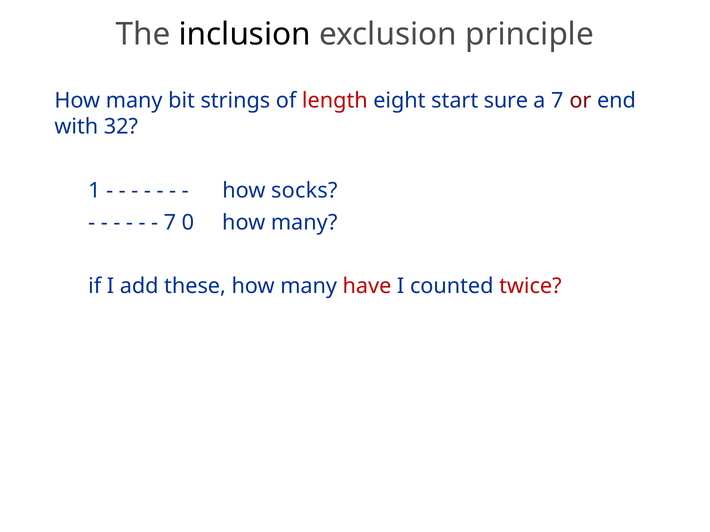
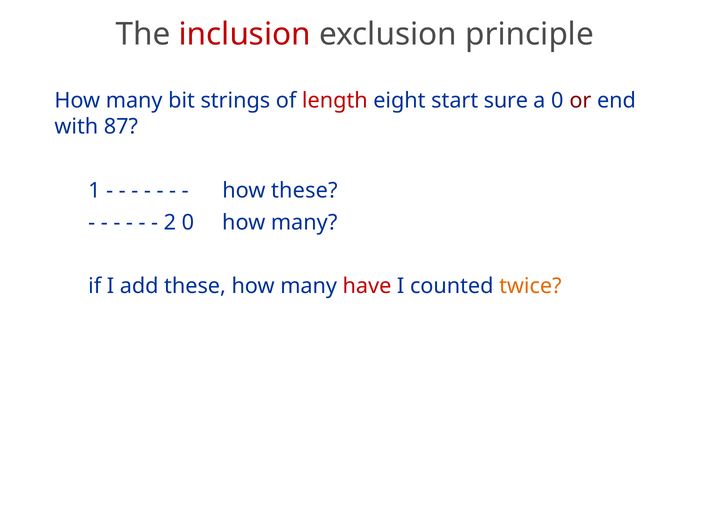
inclusion colour: black -> red
a 7: 7 -> 0
32: 32 -> 87
how socks: socks -> these
7 at (170, 223): 7 -> 2
twice colour: red -> orange
